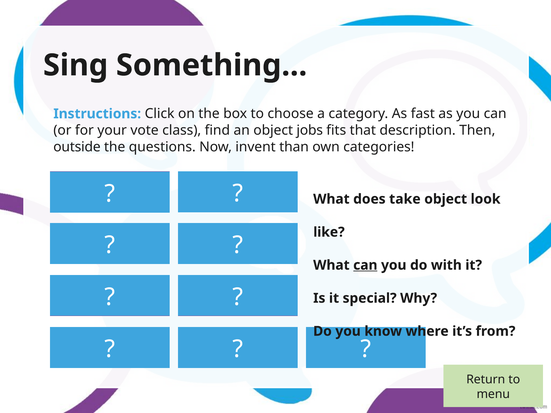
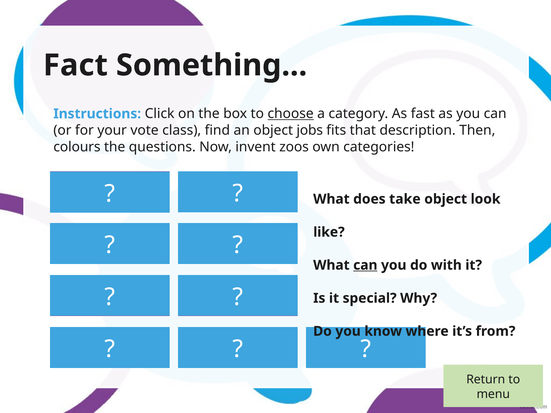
Sing: Sing -> Fact
choose underline: none -> present
outside: outside -> colours
than: than -> zoos
